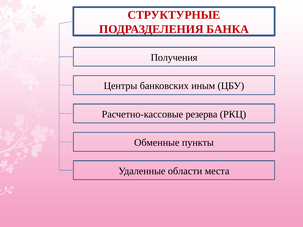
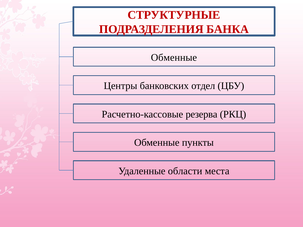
Получения at (174, 58): Получения -> Обменные
иным: иным -> отдел
